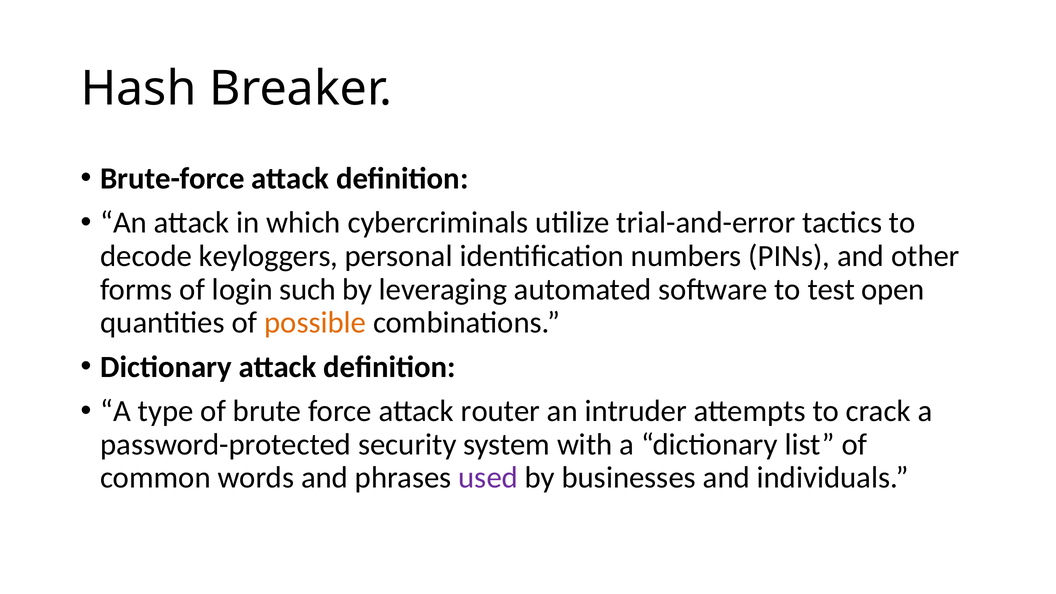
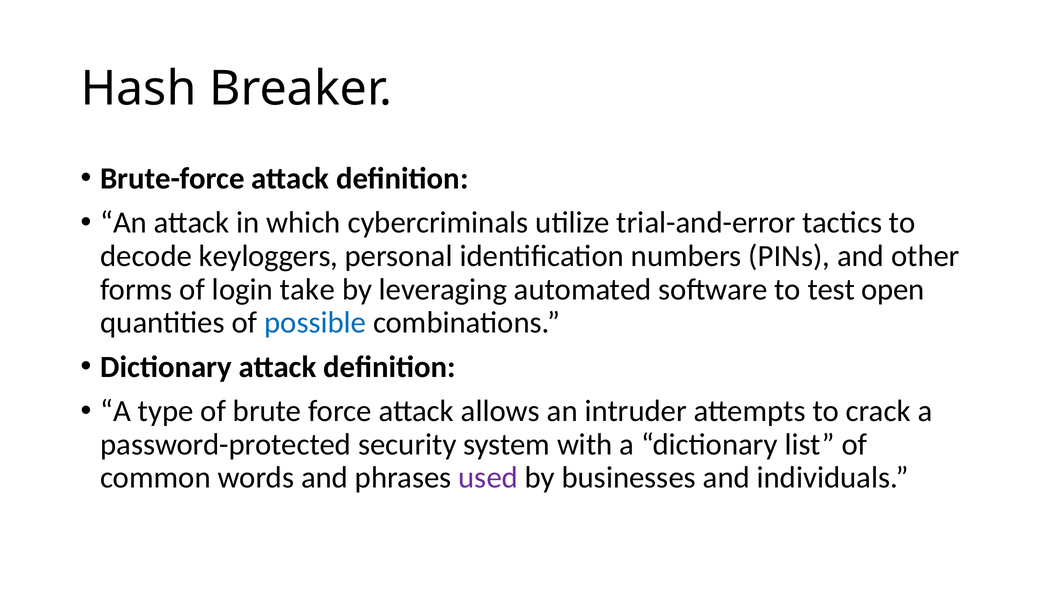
such: such -> take
possible colour: orange -> blue
router: router -> allows
